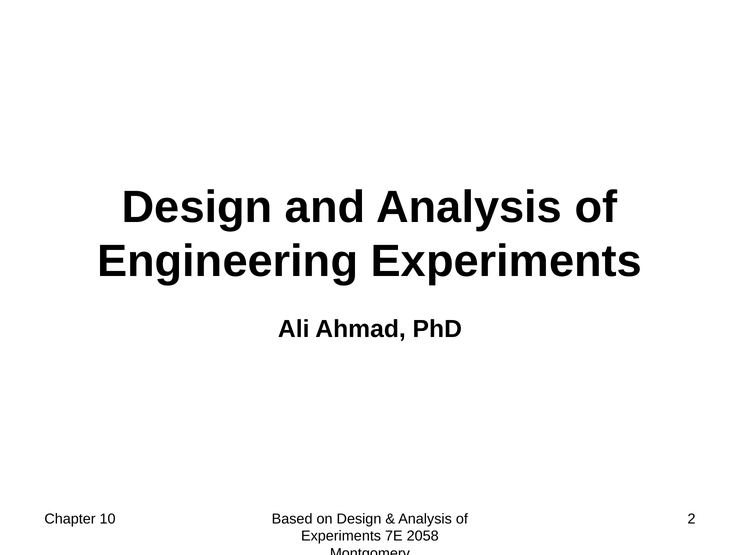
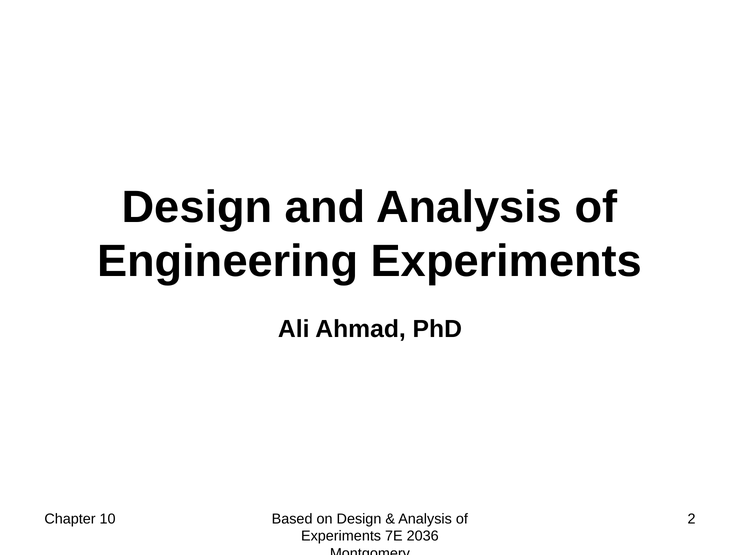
2058: 2058 -> 2036
